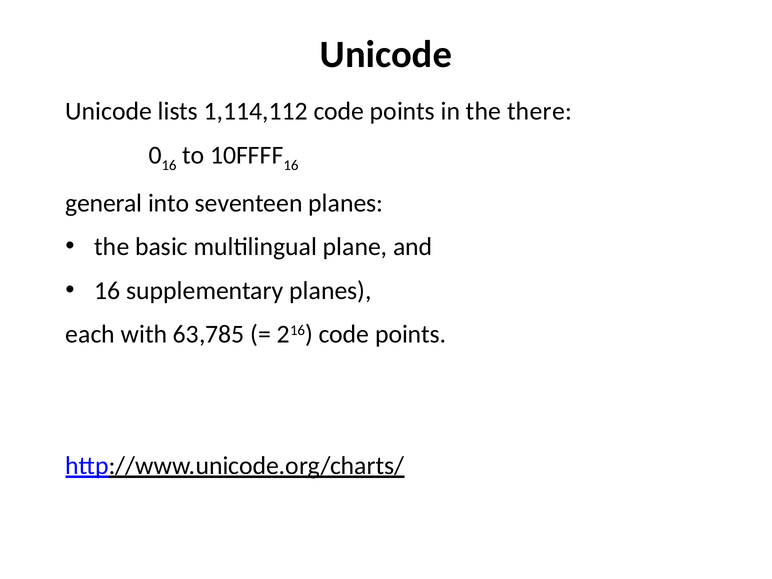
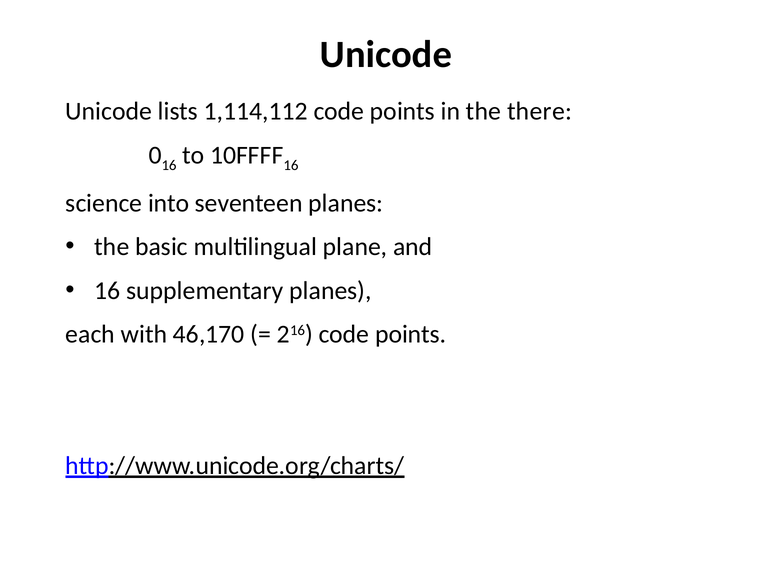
general: general -> science
63,785: 63,785 -> 46,170
